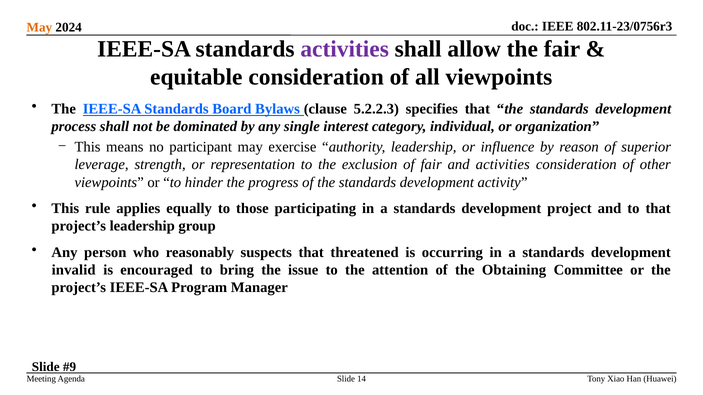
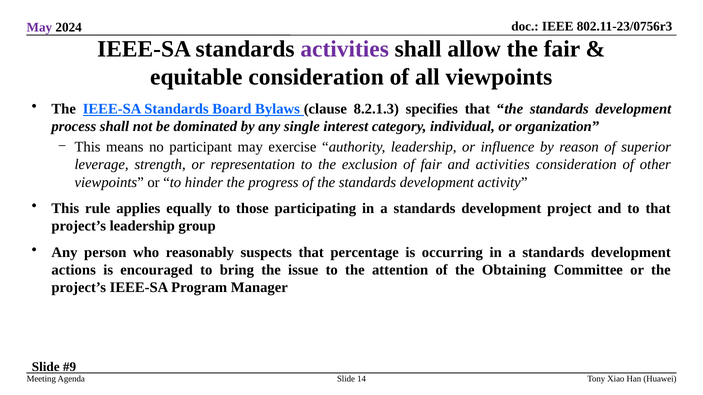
May at (39, 27) colour: orange -> purple
5.2.2.3: 5.2.2.3 -> 8.2.1.3
threatened: threatened -> percentage
invalid: invalid -> actions
